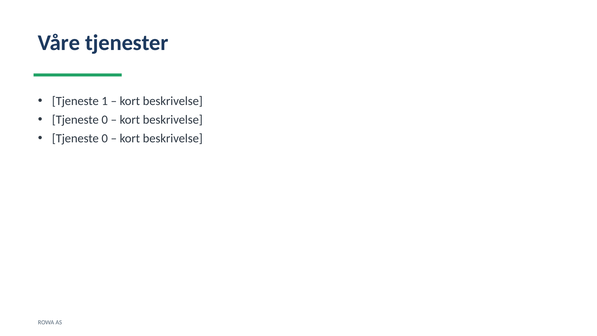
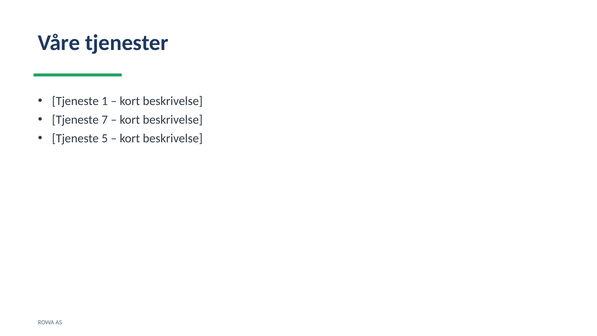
0 at (105, 120): 0 -> 7
0 at (105, 138): 0 -> 5
